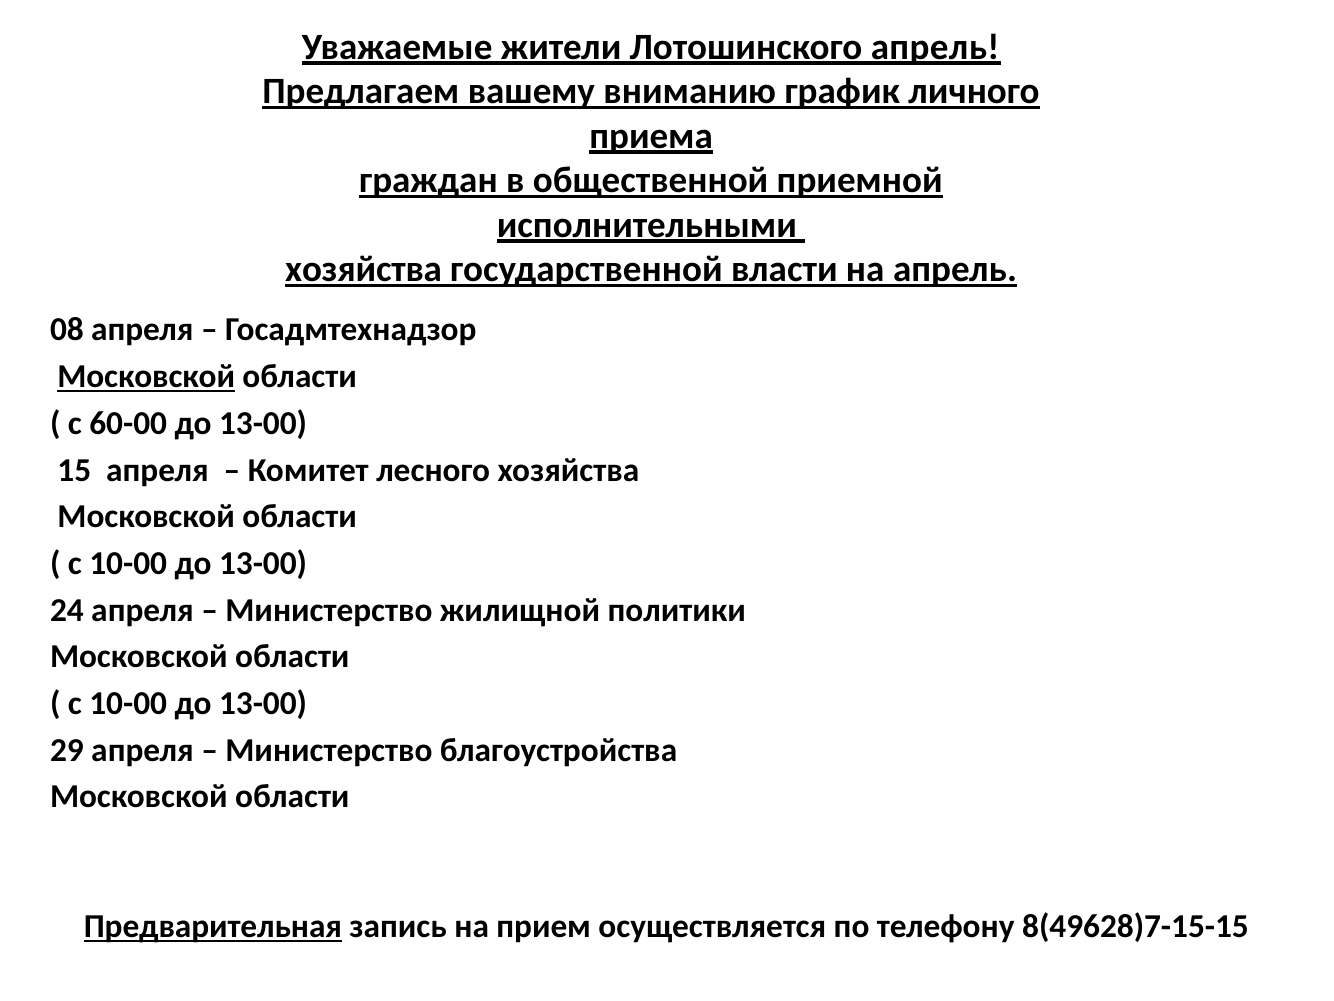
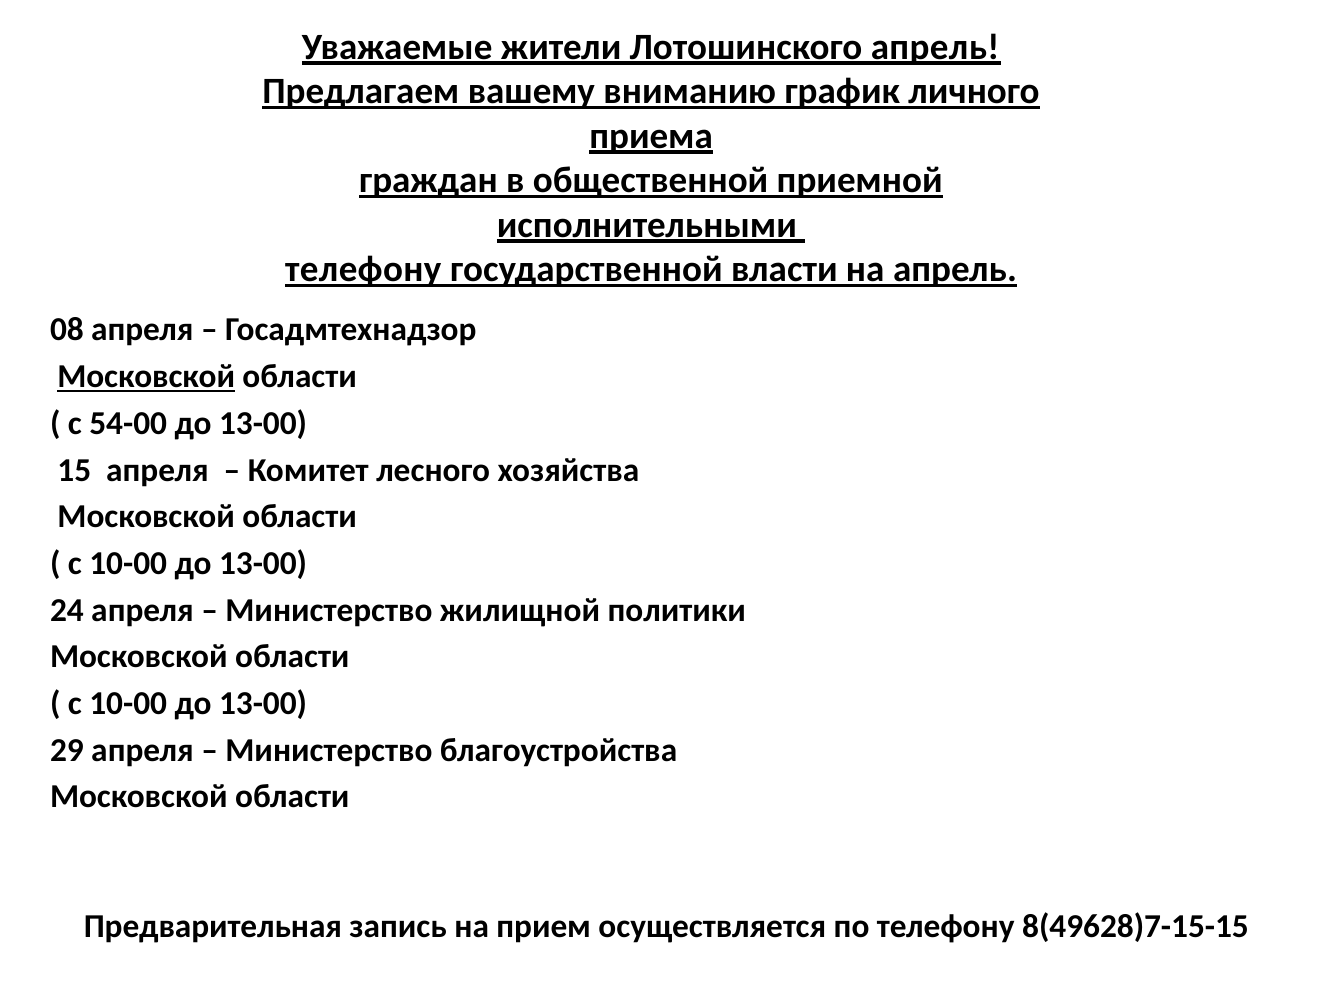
хозяйства at (364, 270): хозяйства -> телефону
60-00: 60-00 -> 54-00
Предварительная underline: present -> none
